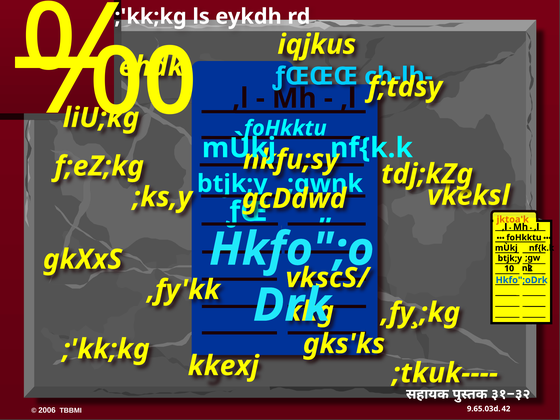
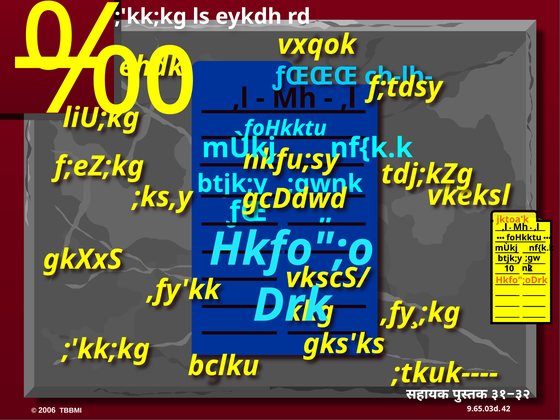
iqjkus: iqjkus -> vxqok
Hkfo";oDrk colour: blue -> orange
kkexj: kkexj -> bclku
